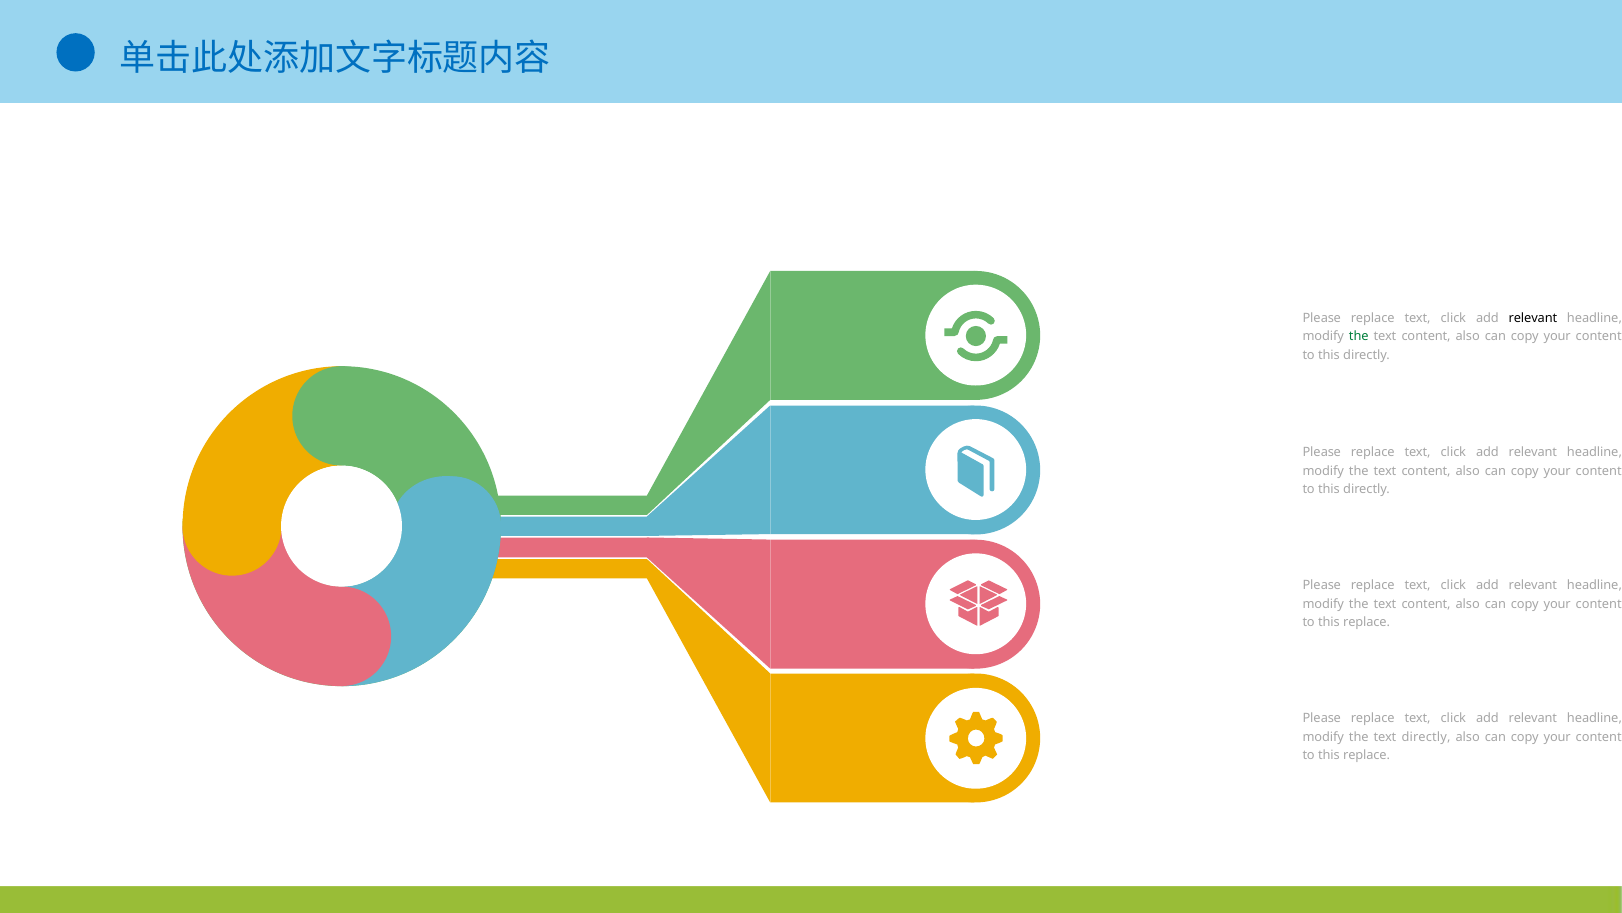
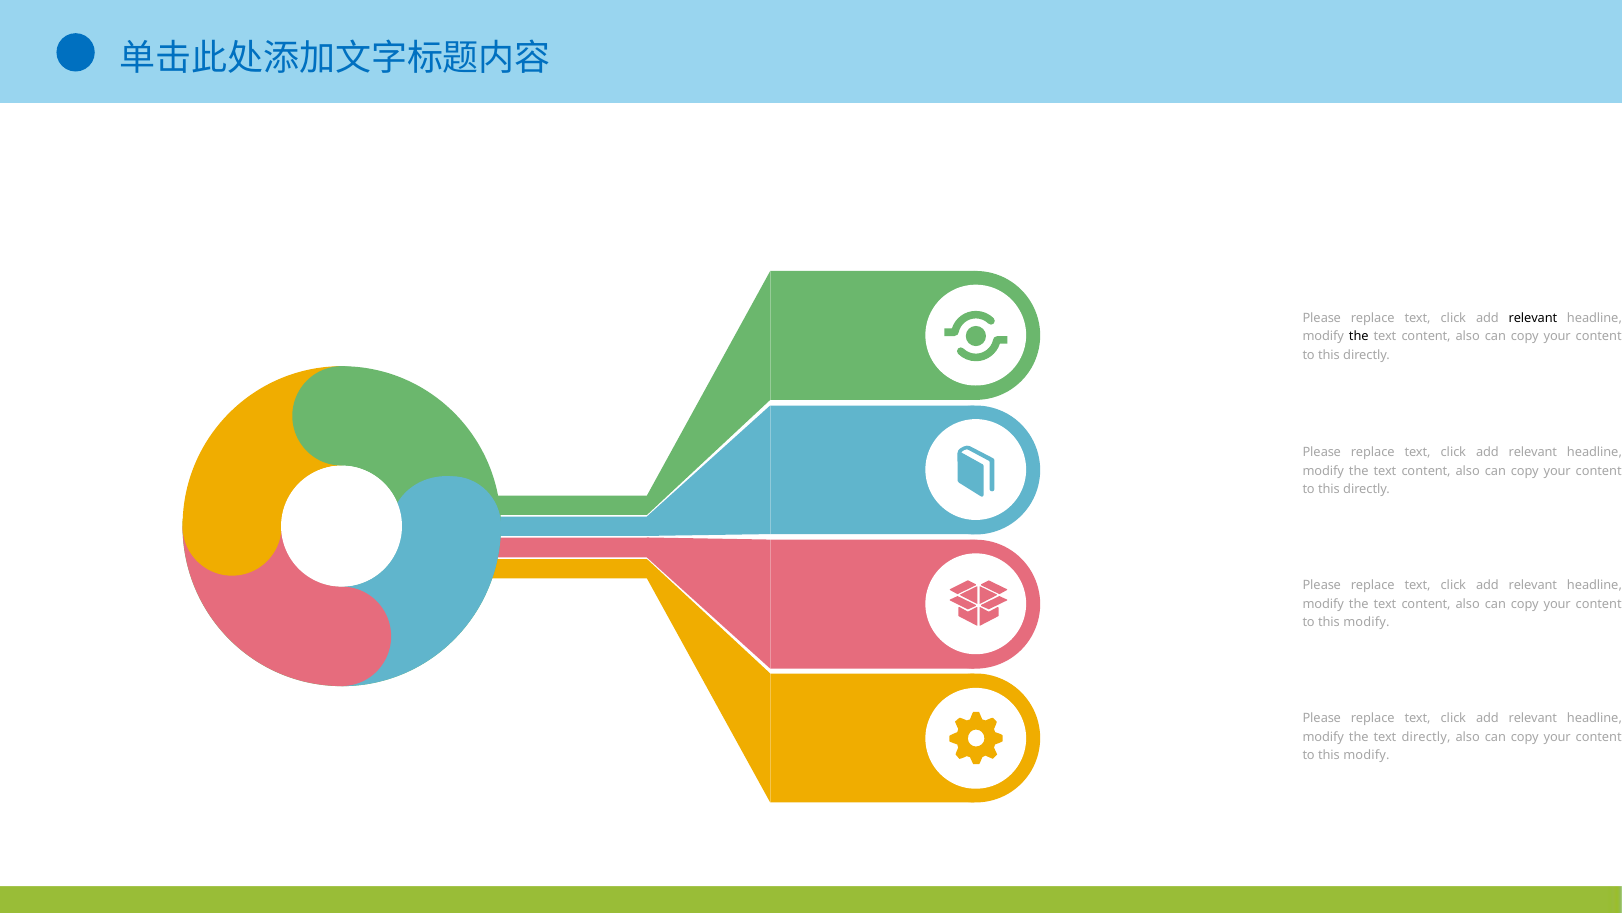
the at (1359, 336) colour: green -> black
replace at (1367, 622): replace -> modify
replace at (1367, 755): replace -> modify
